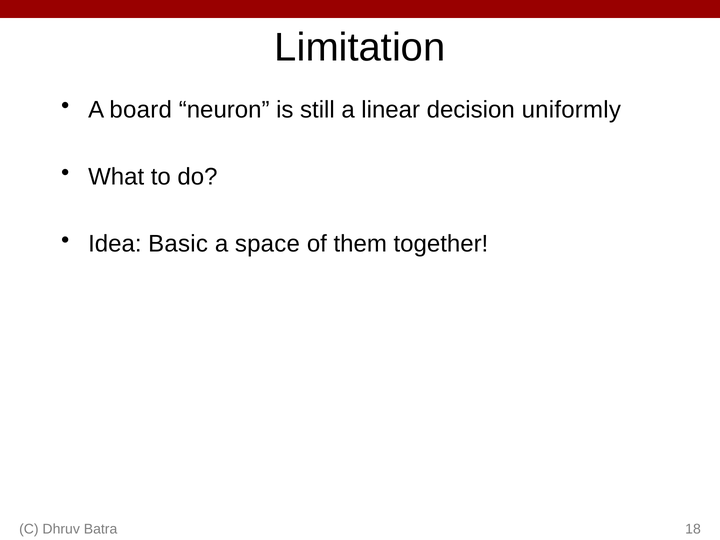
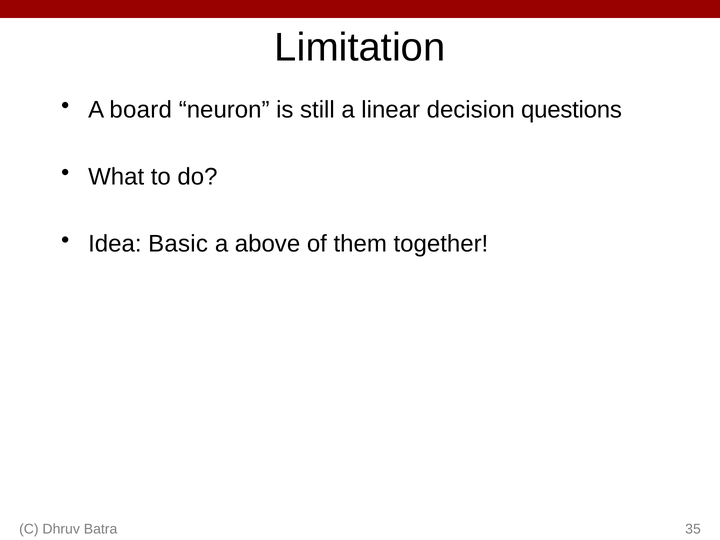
uniformly: uniformly -> questions
space: space -> above
18: 18 -> 35
